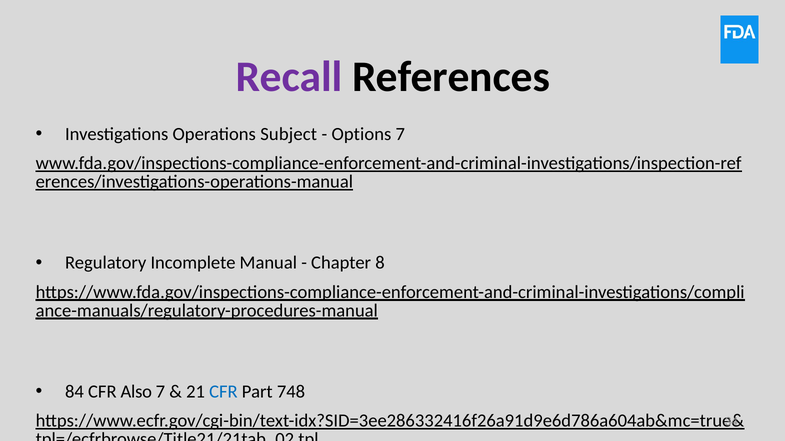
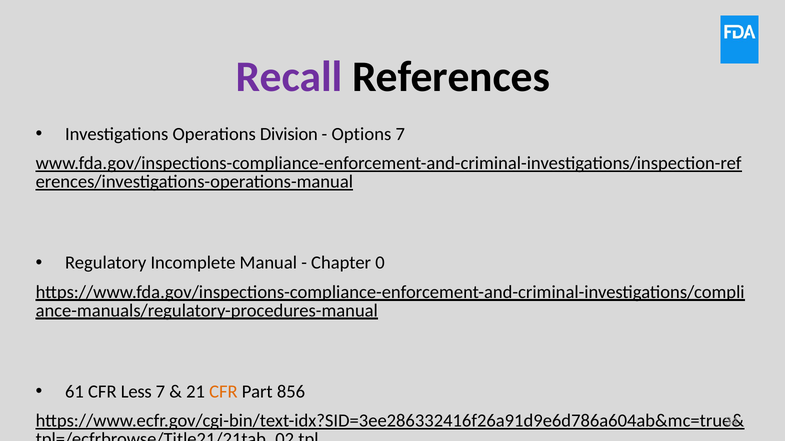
Subject: Subject -> Division
8: 8 -> 0
84: 84 -> 61
Also: Also -> Less
CFR at (223, 392) colour: blue -> orange
748: 748 -> 856
